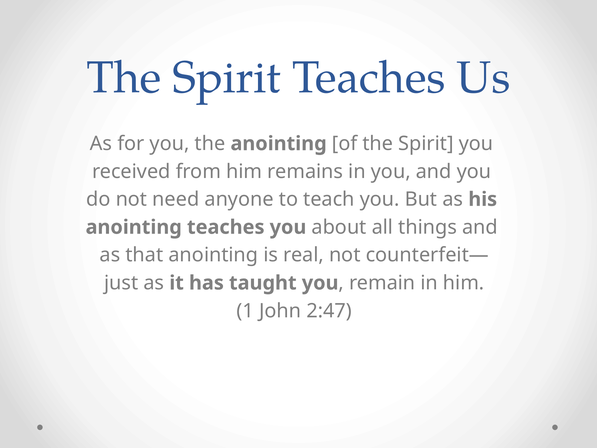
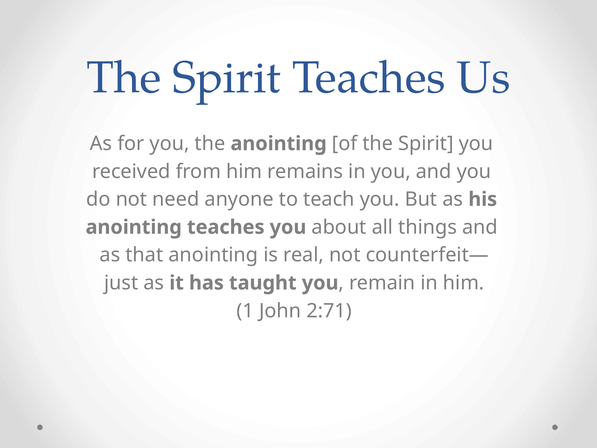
2:47: 2:47 -> 2:71
